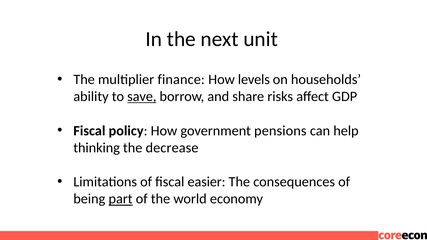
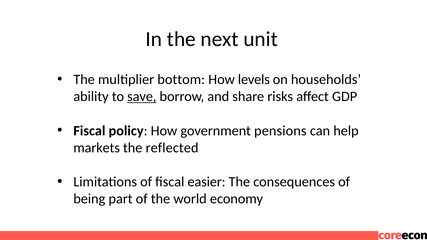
finance: finance -> bottom
thinking: thinking -> markets
decrease: decrease -> reflected
part underline: present -> none
